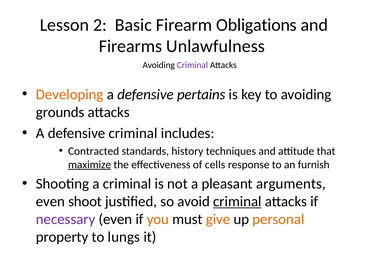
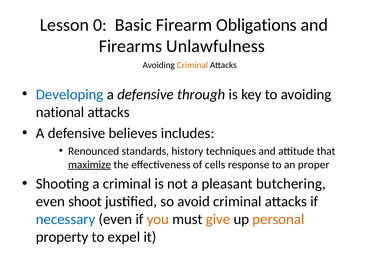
2: 2 -> 0
Criminal at (192, 65) colour: purple -> orange
Developing colour: orange -> blue
pertains: pertains -> through
grounds: grounds -> national
defensive criminal: criminal -> believes
Contracted: Contracted -> Renounced
furnish: furnish -> proper
arguments: arguments -> butchering
criminal at (237, 202) underline: present -> none
necessary colour: purple -> blue
lungs: lungs -> expel
